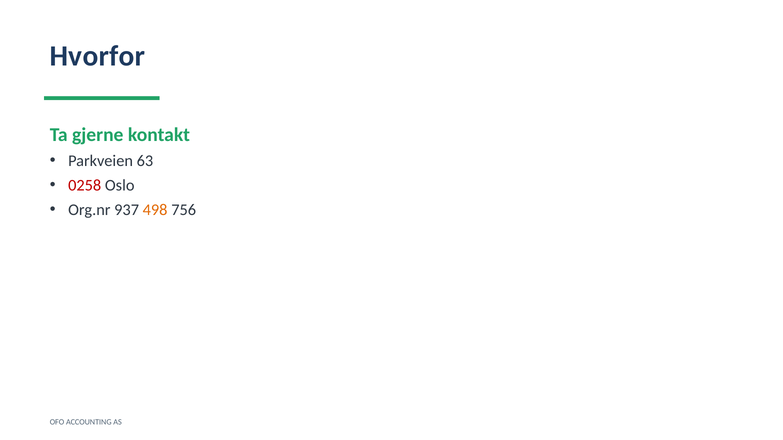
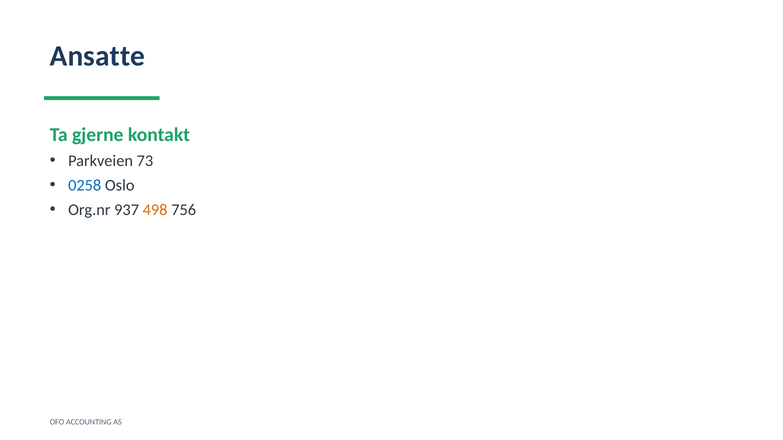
Hvorfor: Hvorfor -> Ansatte
63: 63 -> 73
0258 colour: red -> blue
